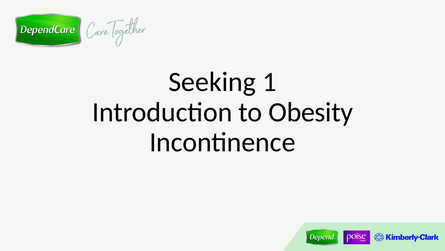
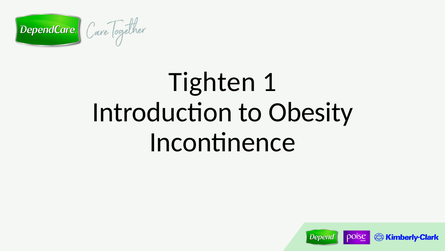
Seeking: Seeking -> Tighten
